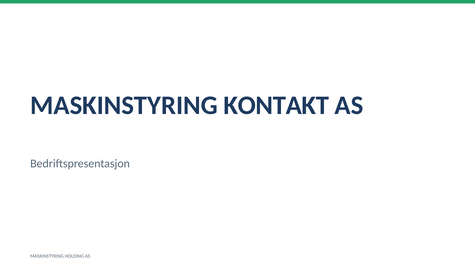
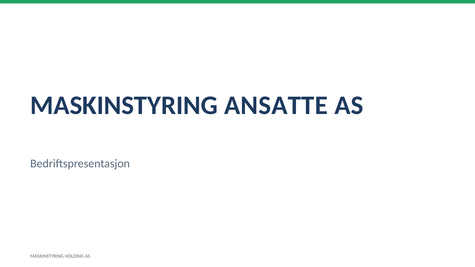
KONTAKT: KONTAKT -> ANSATTE
